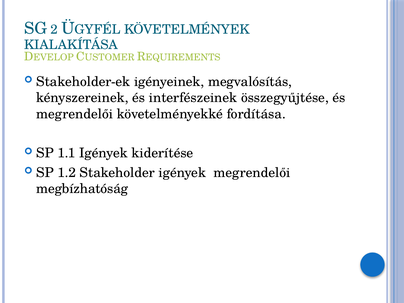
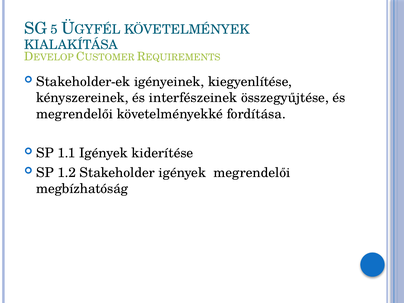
2: 2 -> 5
megvalósítás: megvalósítás -> kiegyenlítése
